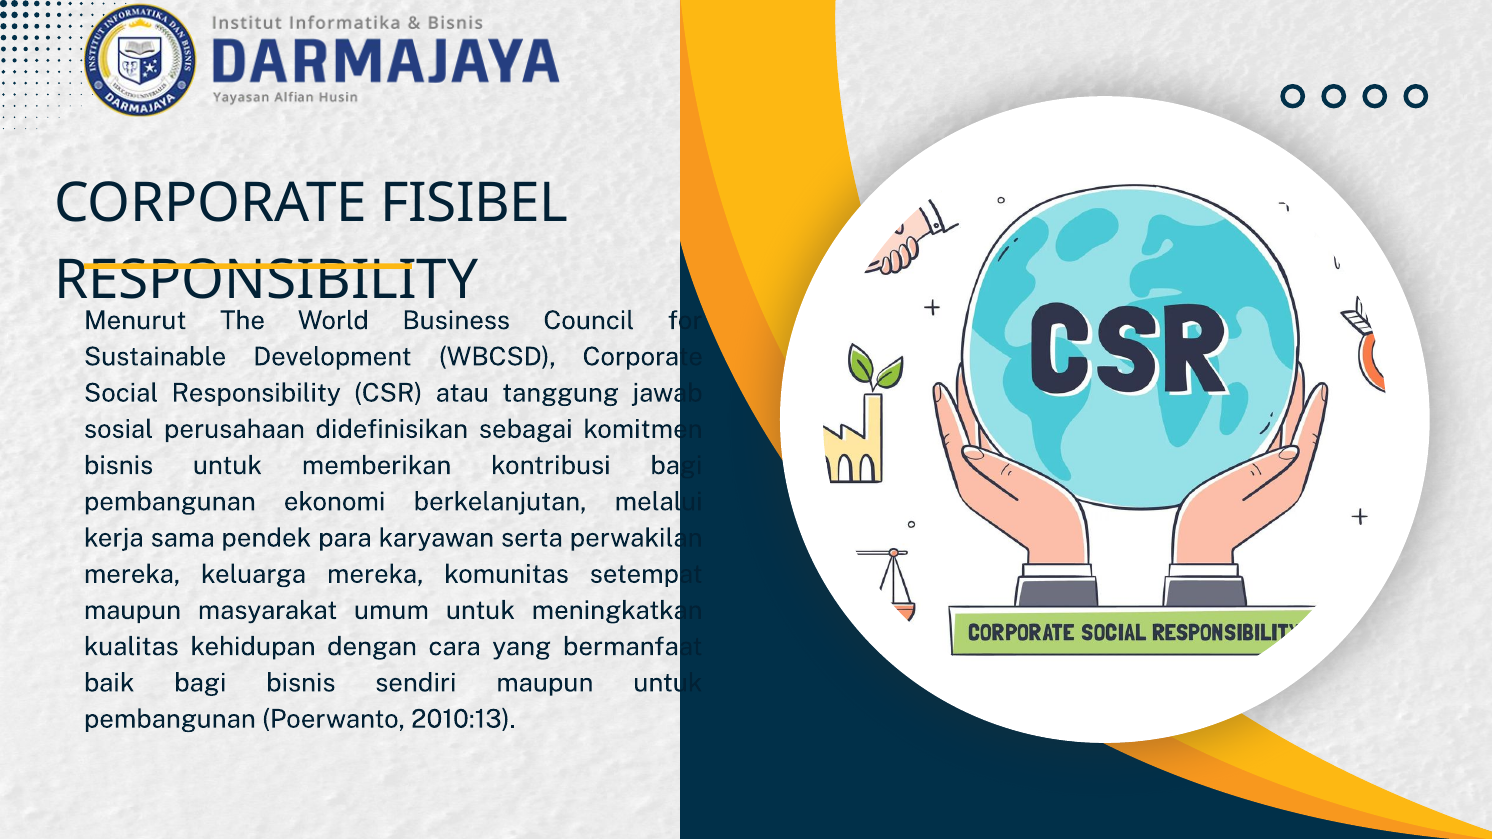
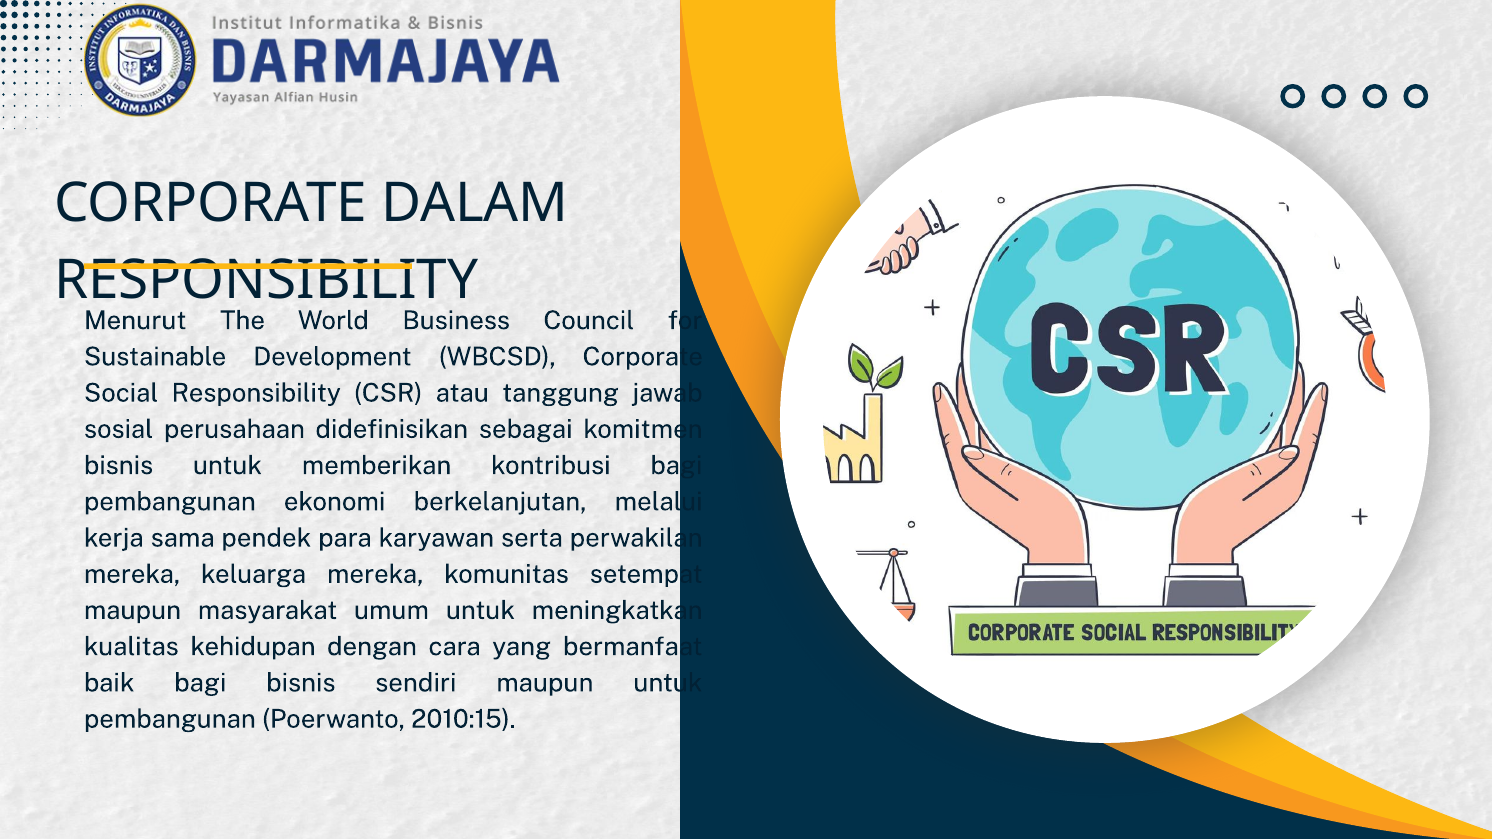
FISIBEL: FISIBEL -> DALAM
2010:13: 2010:13 -> 2010:15
